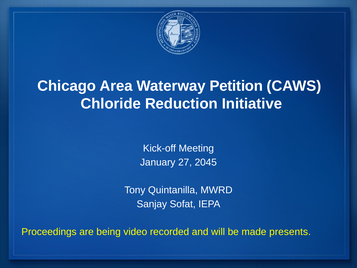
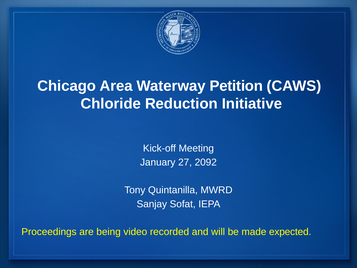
2045: 2045 -> 2092
presents: presents -> expected
